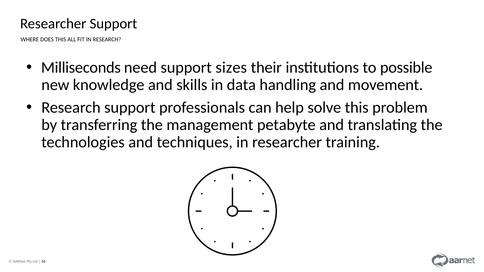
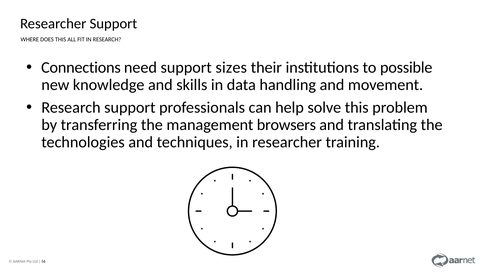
Milliseconds: Milliseconds -> Connections
petabyte: petabyte -> browsers
